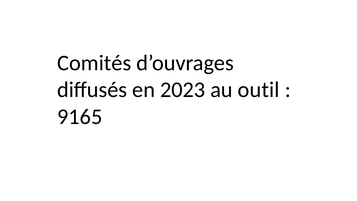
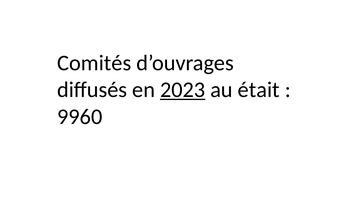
2023 underline: none -> present
outil: outil -> était
9165: 9165 -> 9960
